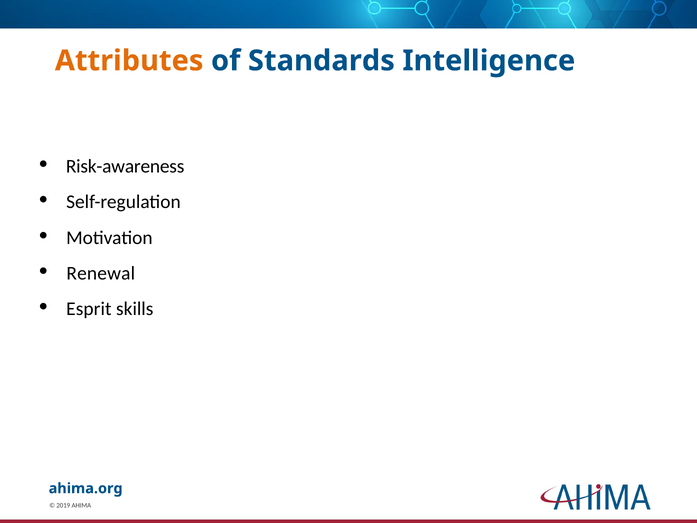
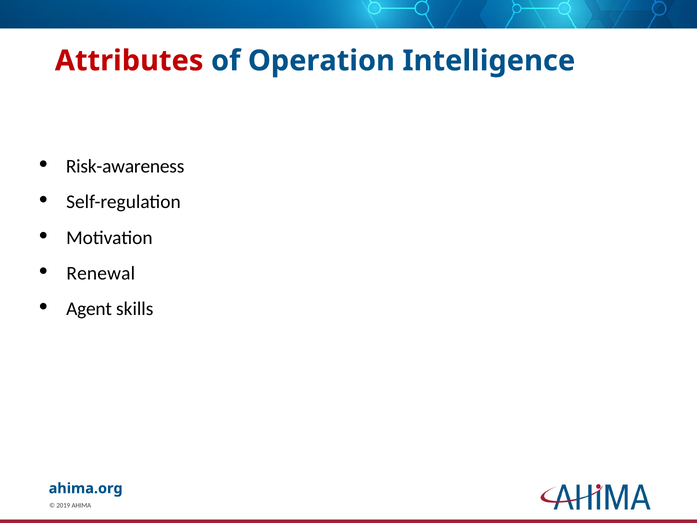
Attributes colour: orange -> red
Standards: Standards -> Operation
Esprit: Esprit -> Agent
